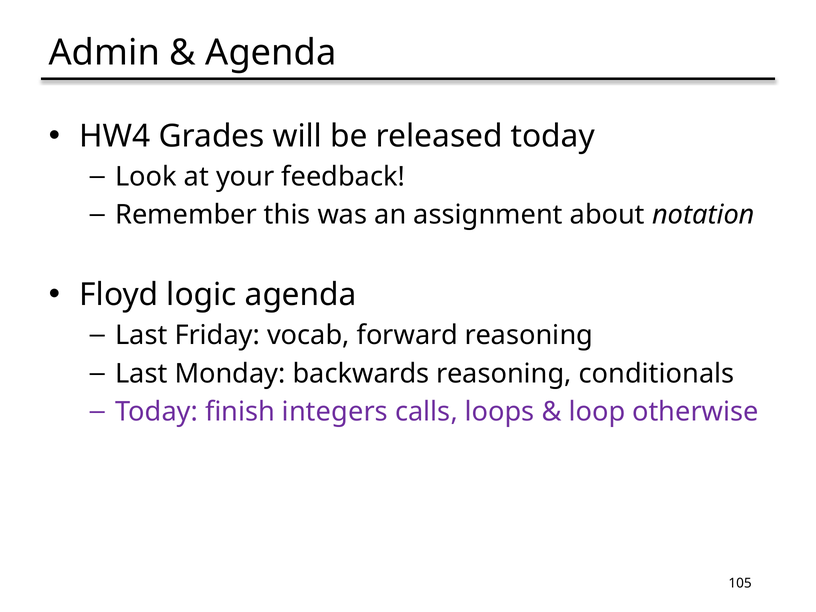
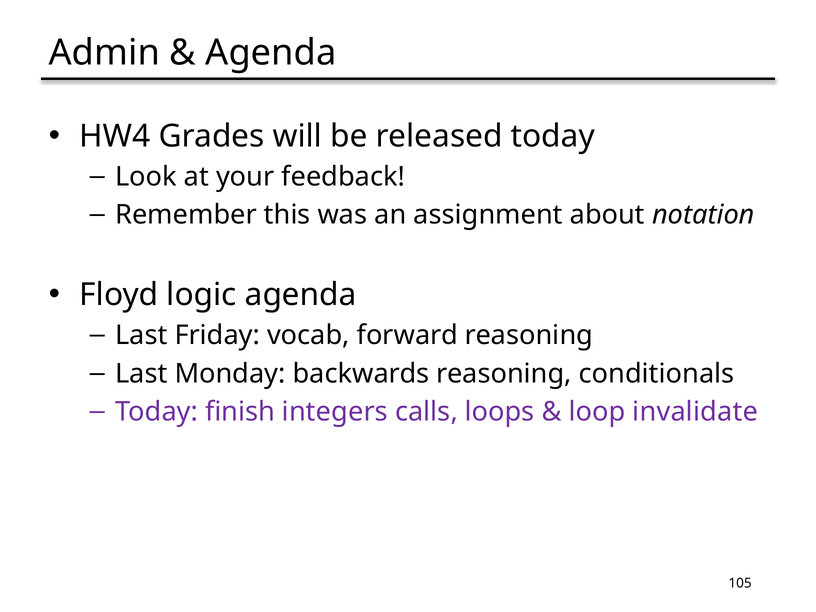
otherwise: otherwise -> invalidate
